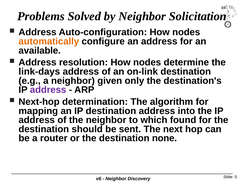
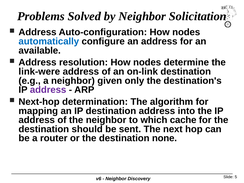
automatically colour: orange -> blue
link-days: link-days -> link-were
found: found -> cache
